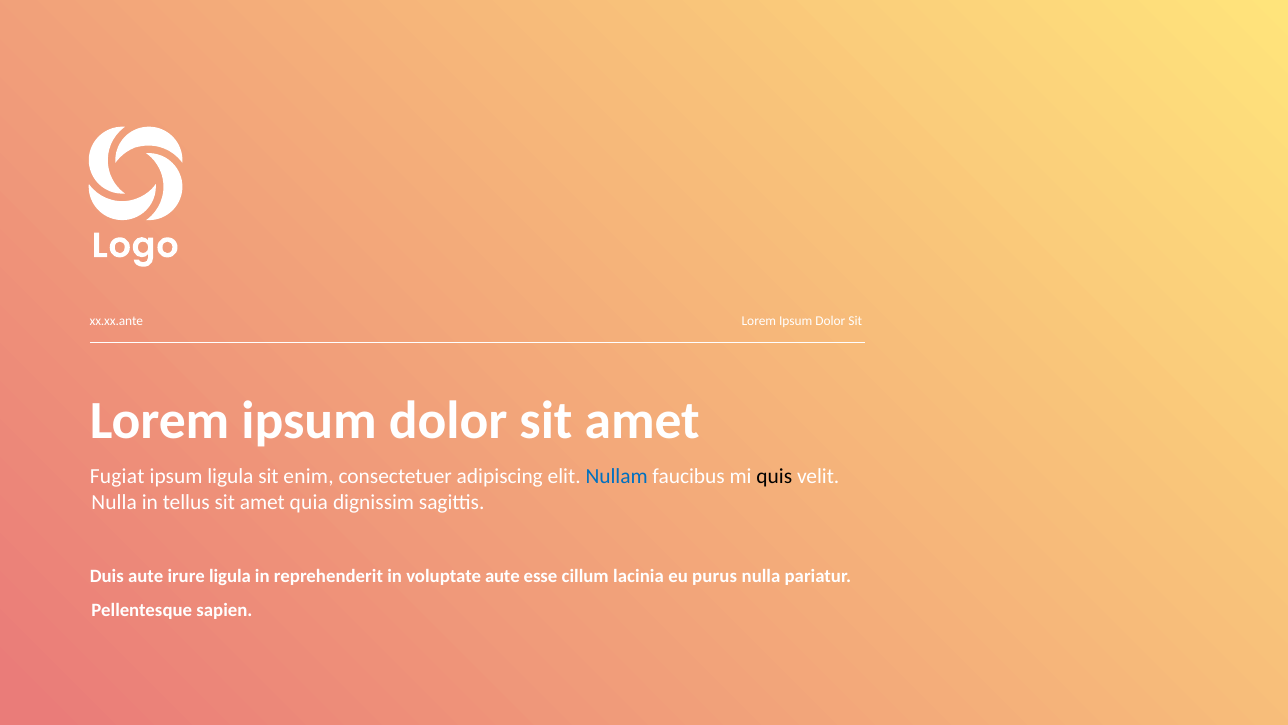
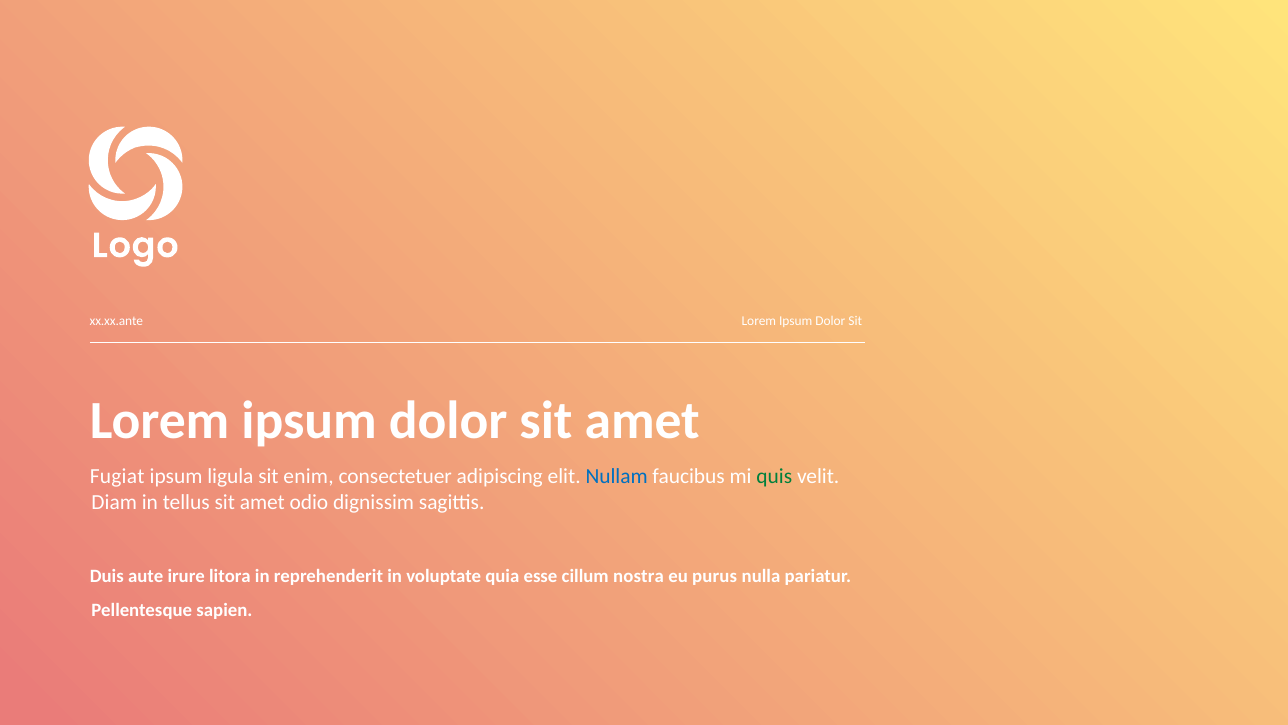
quis colour: black -> green
Nulla at (114, 502): Nulla -> Diam
quia: quia -> odio
irure ligula: ligula -> litora
voluptate aute: aute -> quia
lacinia: lacinia -> nostra
